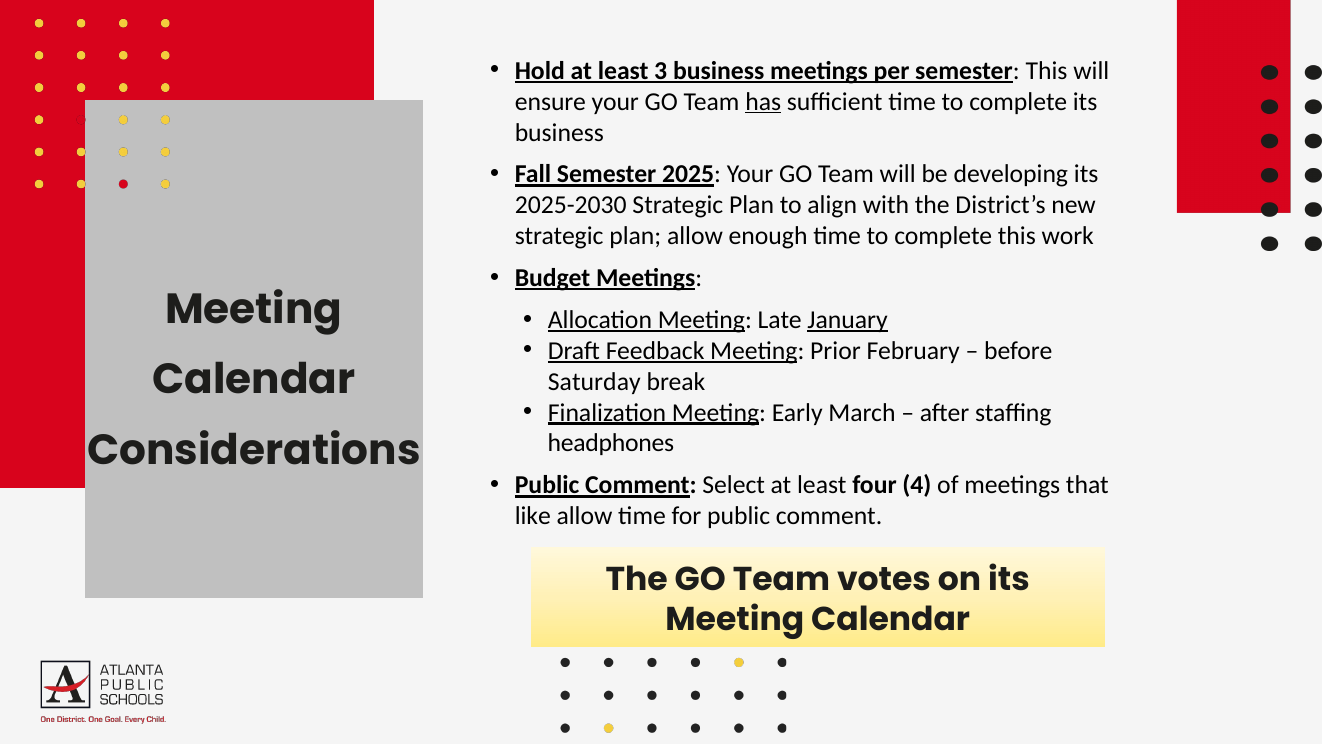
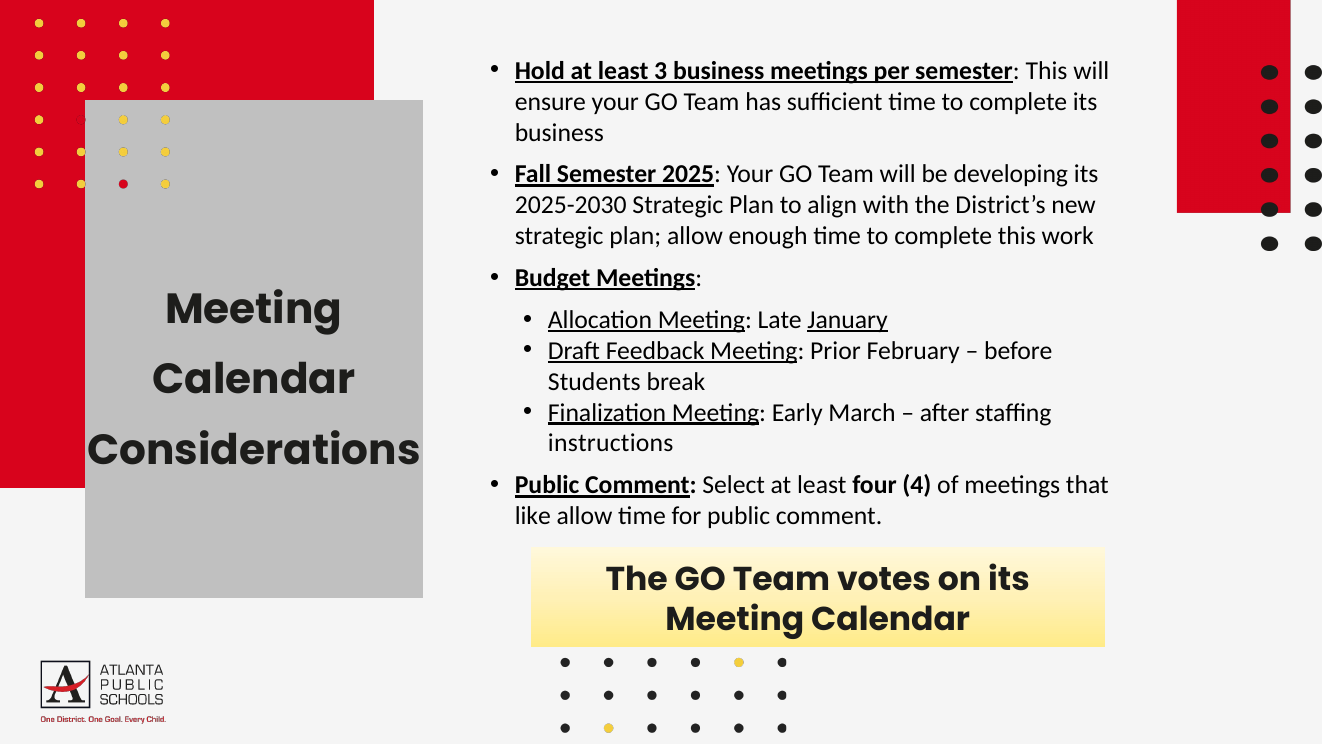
has underline: present -> none
Saturday: Saturday -> Students
headphones: headphones -> instructions
